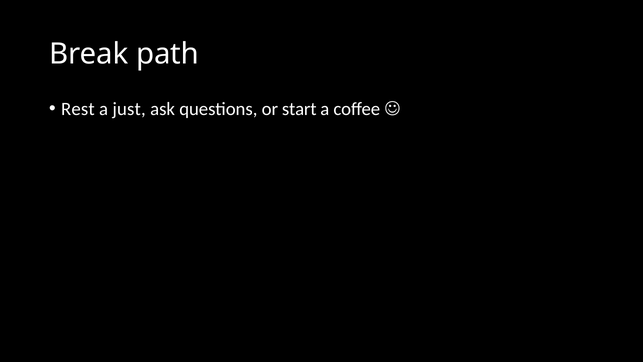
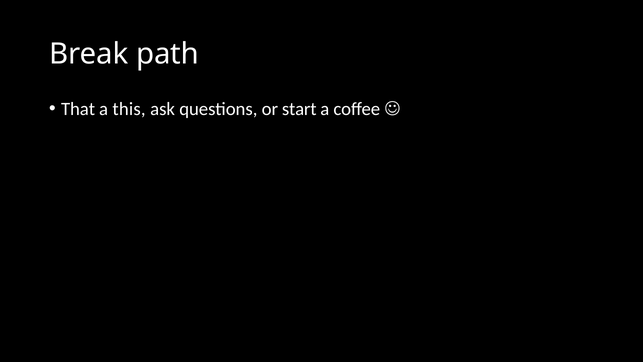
Rest: Rest -> That
just: just -> this
